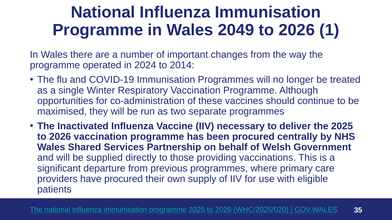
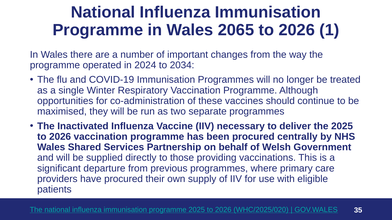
2049: 2049 -> 2065
2014: 2014 -> 2034
